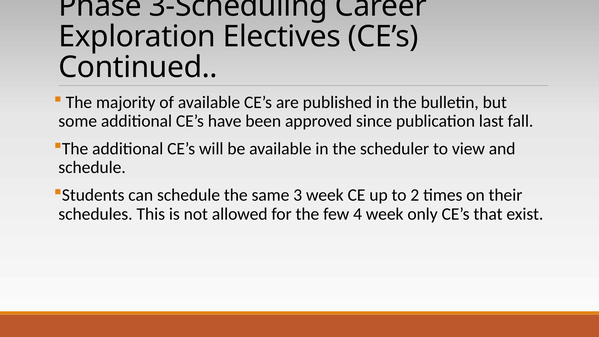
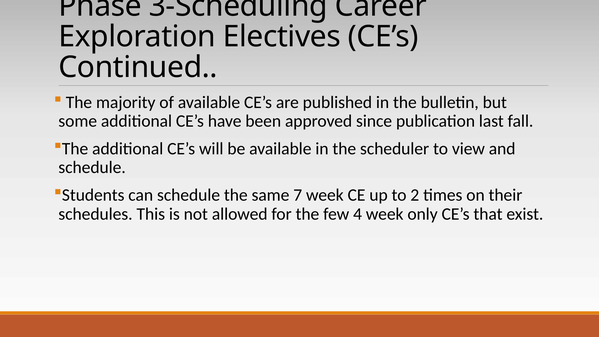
3: 3 -> 7
